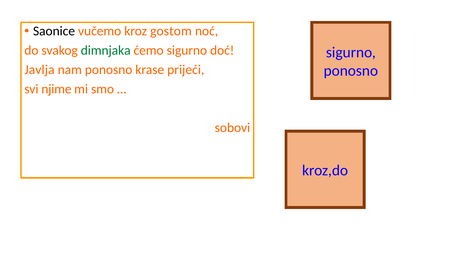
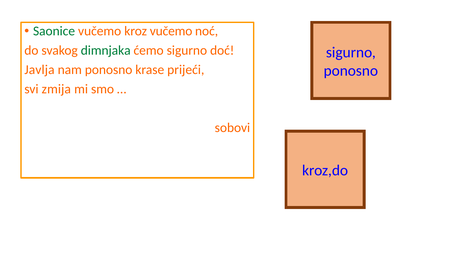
Saonice colour: black -> green
kroz gostom: gostom -> vučemo
njime: njime -> zmija
